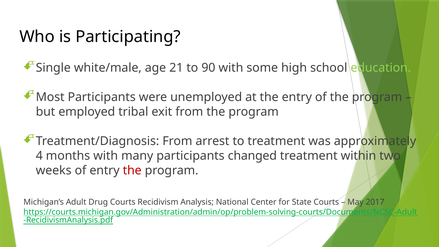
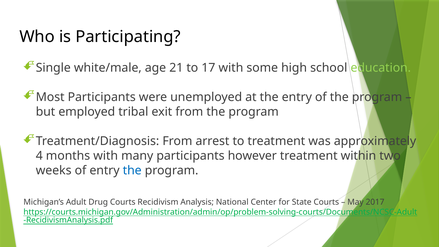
90: 90 -> 17
changed: changed -> however
the at (132, 170) colour: red -> blue
